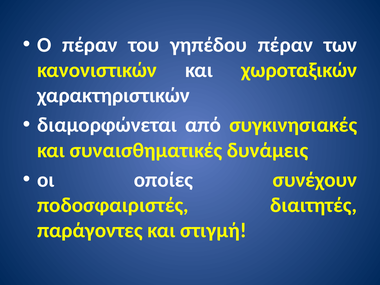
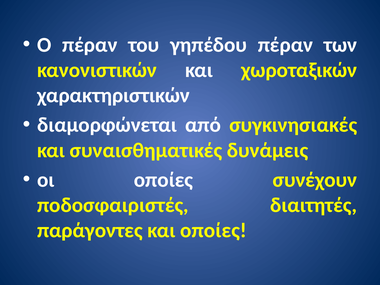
και στιγμή: στιγμή -> οποίες
